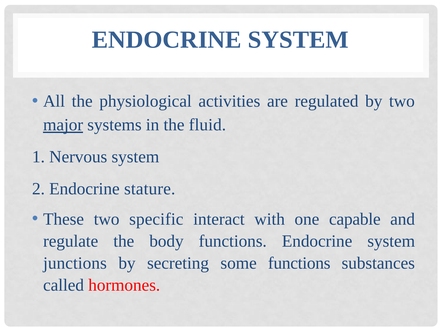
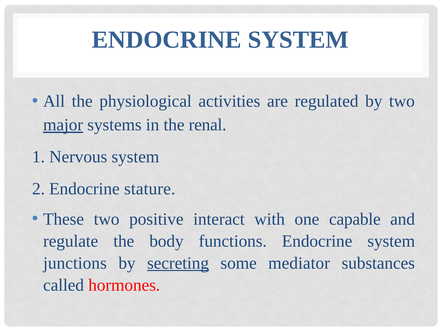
fluid: fluid -> renal
specific: specific -> positive
secreting underline: none -> present
some functions: functions -> mediator
